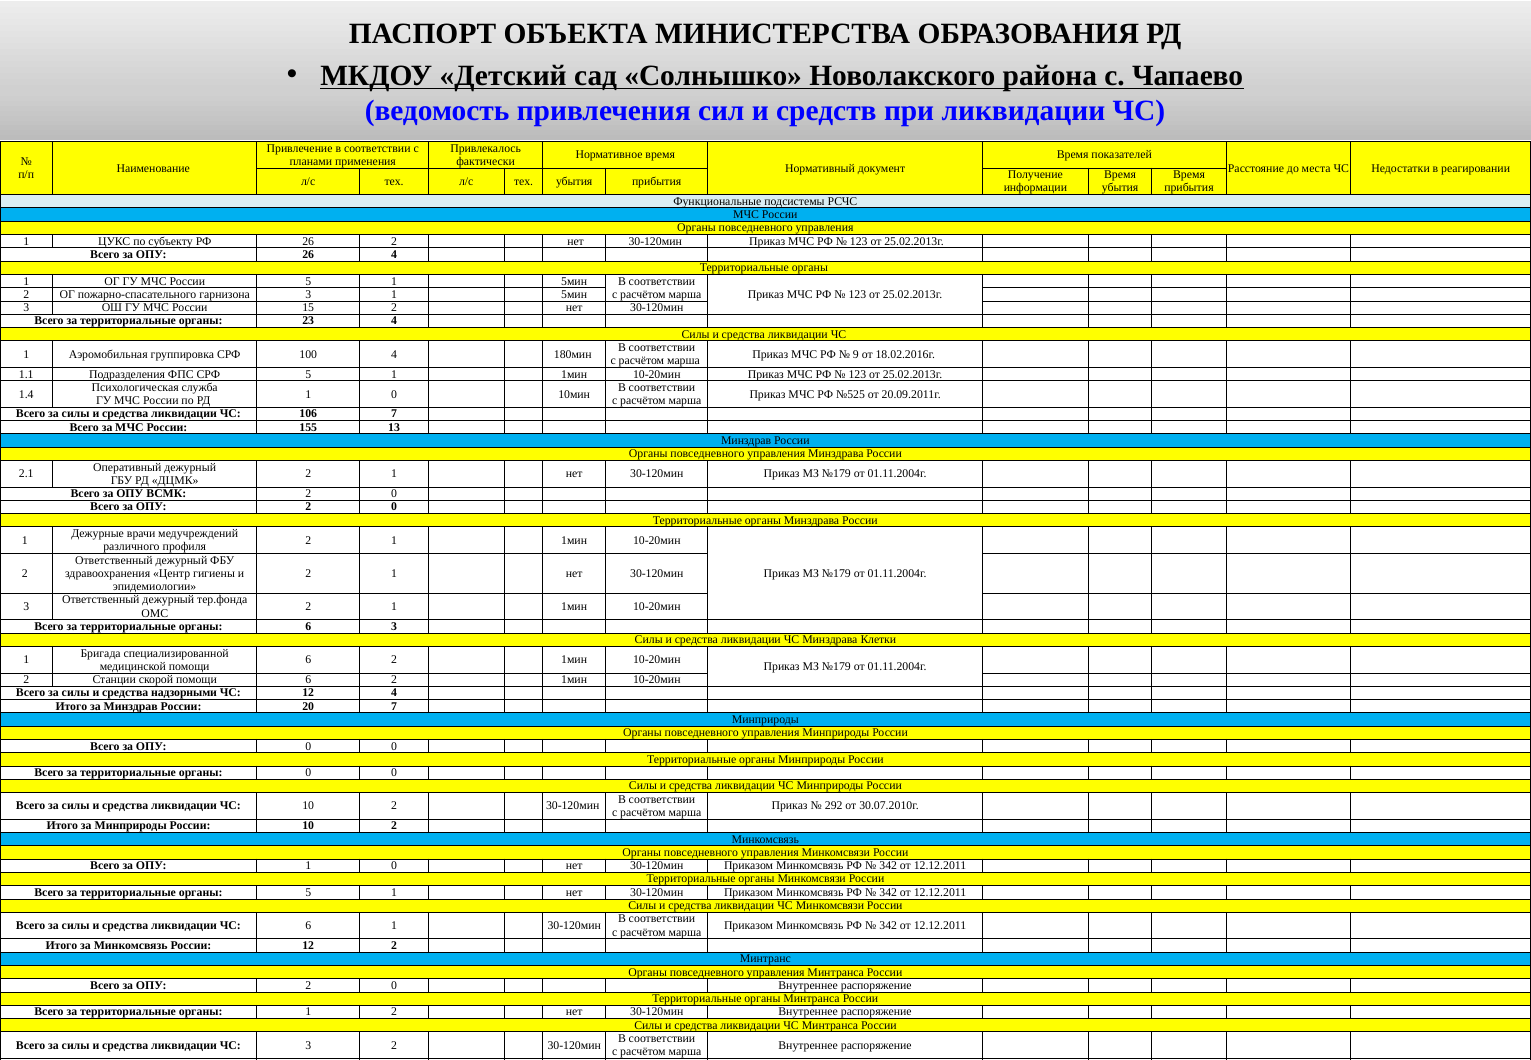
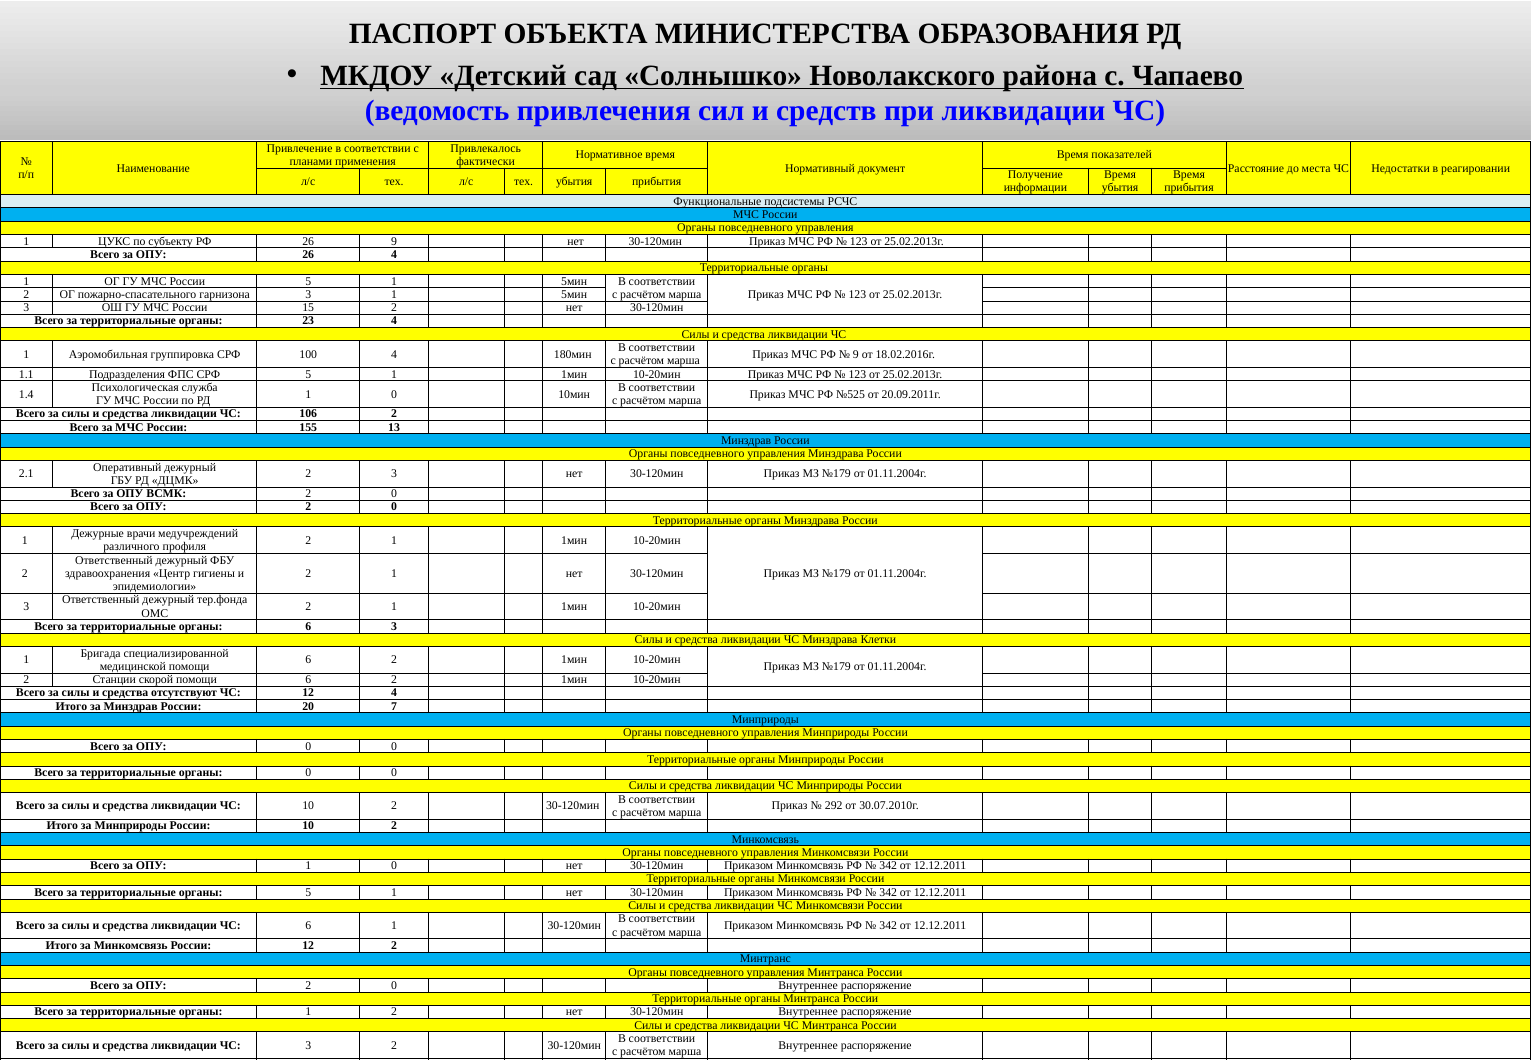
26 2: 2 -> 9
106 7: 7 -> 2
1 at (394, 474): 1 -> 3
надзорными: надзорными -> отсутствуют
